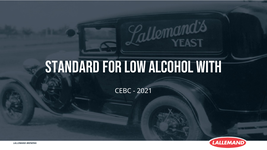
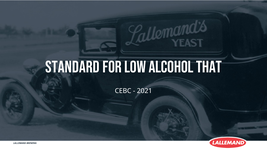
with: with -> that
